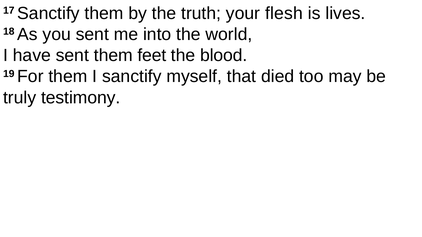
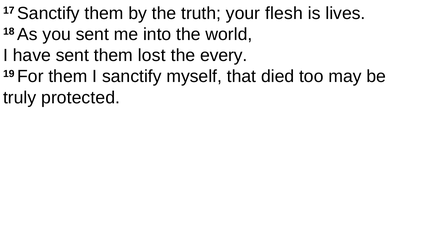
feet: feet -> lost
blood: blood -> every
testimony: testimony -> protected
